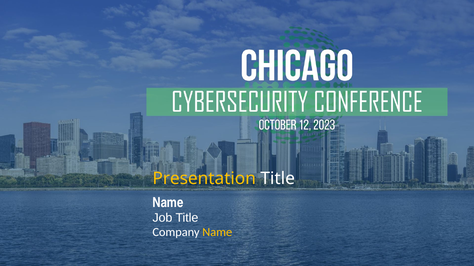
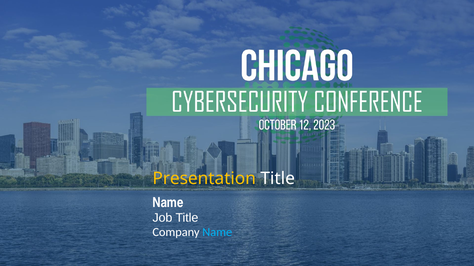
Name at (217, 233) colour: yellow -> light blue
